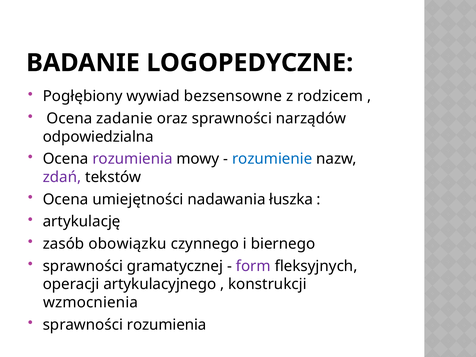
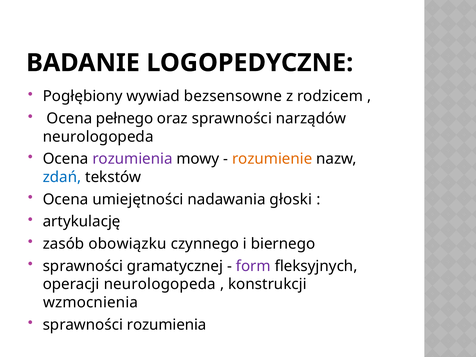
zadanie: zadanie -> pełnego
odpowiedzialna at (98, 137): odpowiedzialna -> neurologopeda
rozumienie colour: blue -> orange
zdań colour: purple -> blue
łuszka: łuszka -> głoski
operacji artykulacyjnego: artykulacyjnego -> neurologopeda
